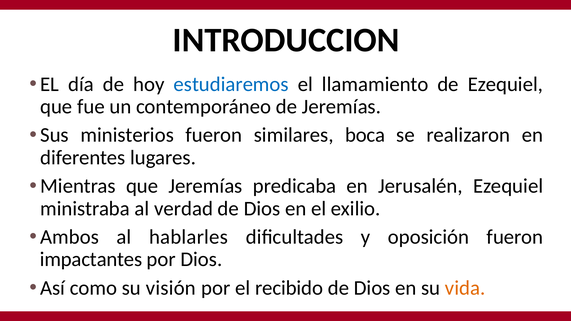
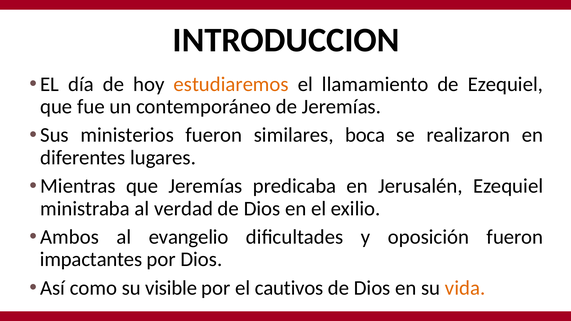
estudiaremos colour: blue -> orange
hablarles: hablarles -> evangelio
visión: visión -> visible
recibido: recibido -> cautivos
